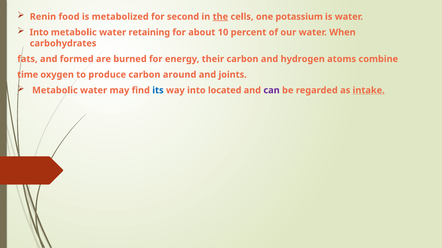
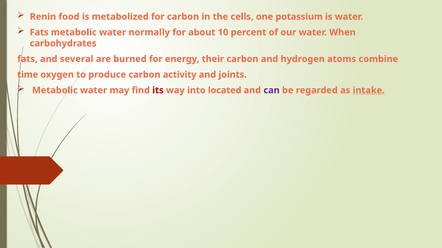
for second: second -> carbon
the underline: present -> none
Into at (39, 32): Into -> Fats
retaining: retaining -> normally
formed: formed -> several
around: around -> activity
its colour: blue -> red
